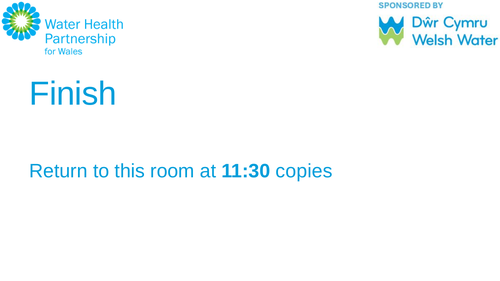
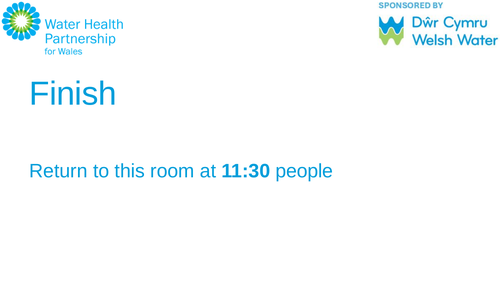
copies: copies -> people
